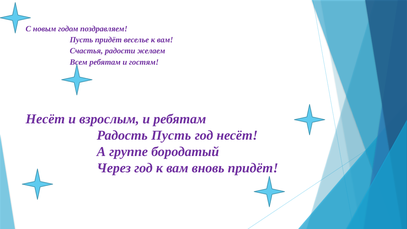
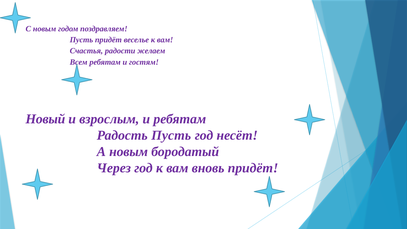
Несёт at (45, 119): Несёт -> Новый
А группе: группе -> новым
